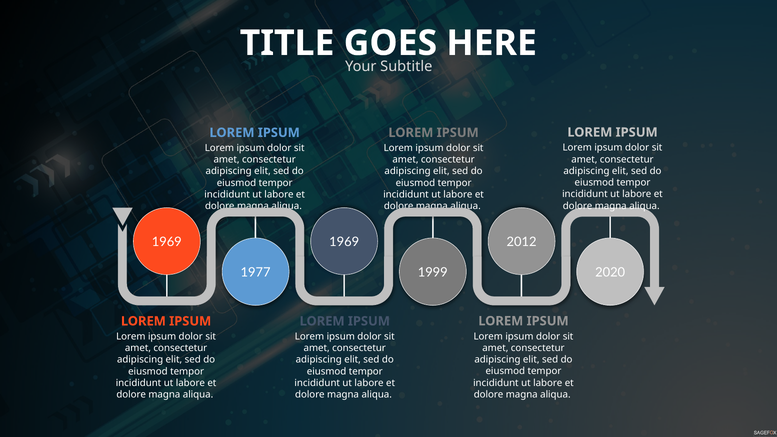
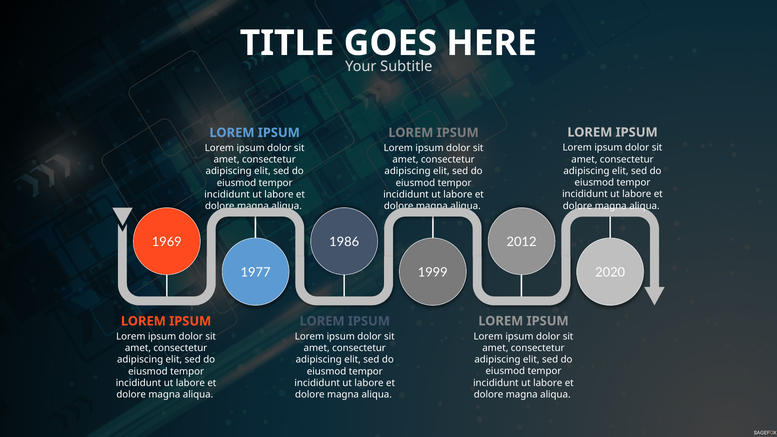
1969 at (344, 242): 1969 -> 1986
